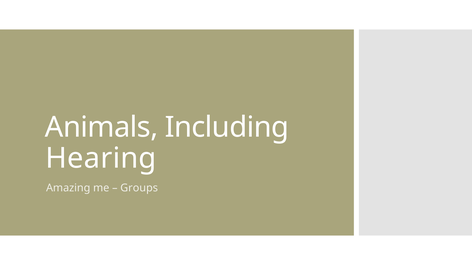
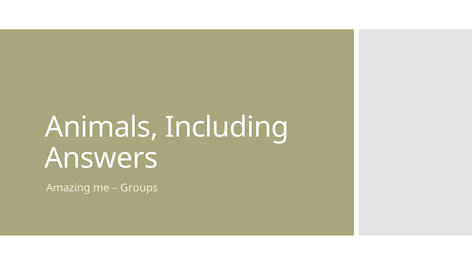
Hearing: Hearing -> Answers
